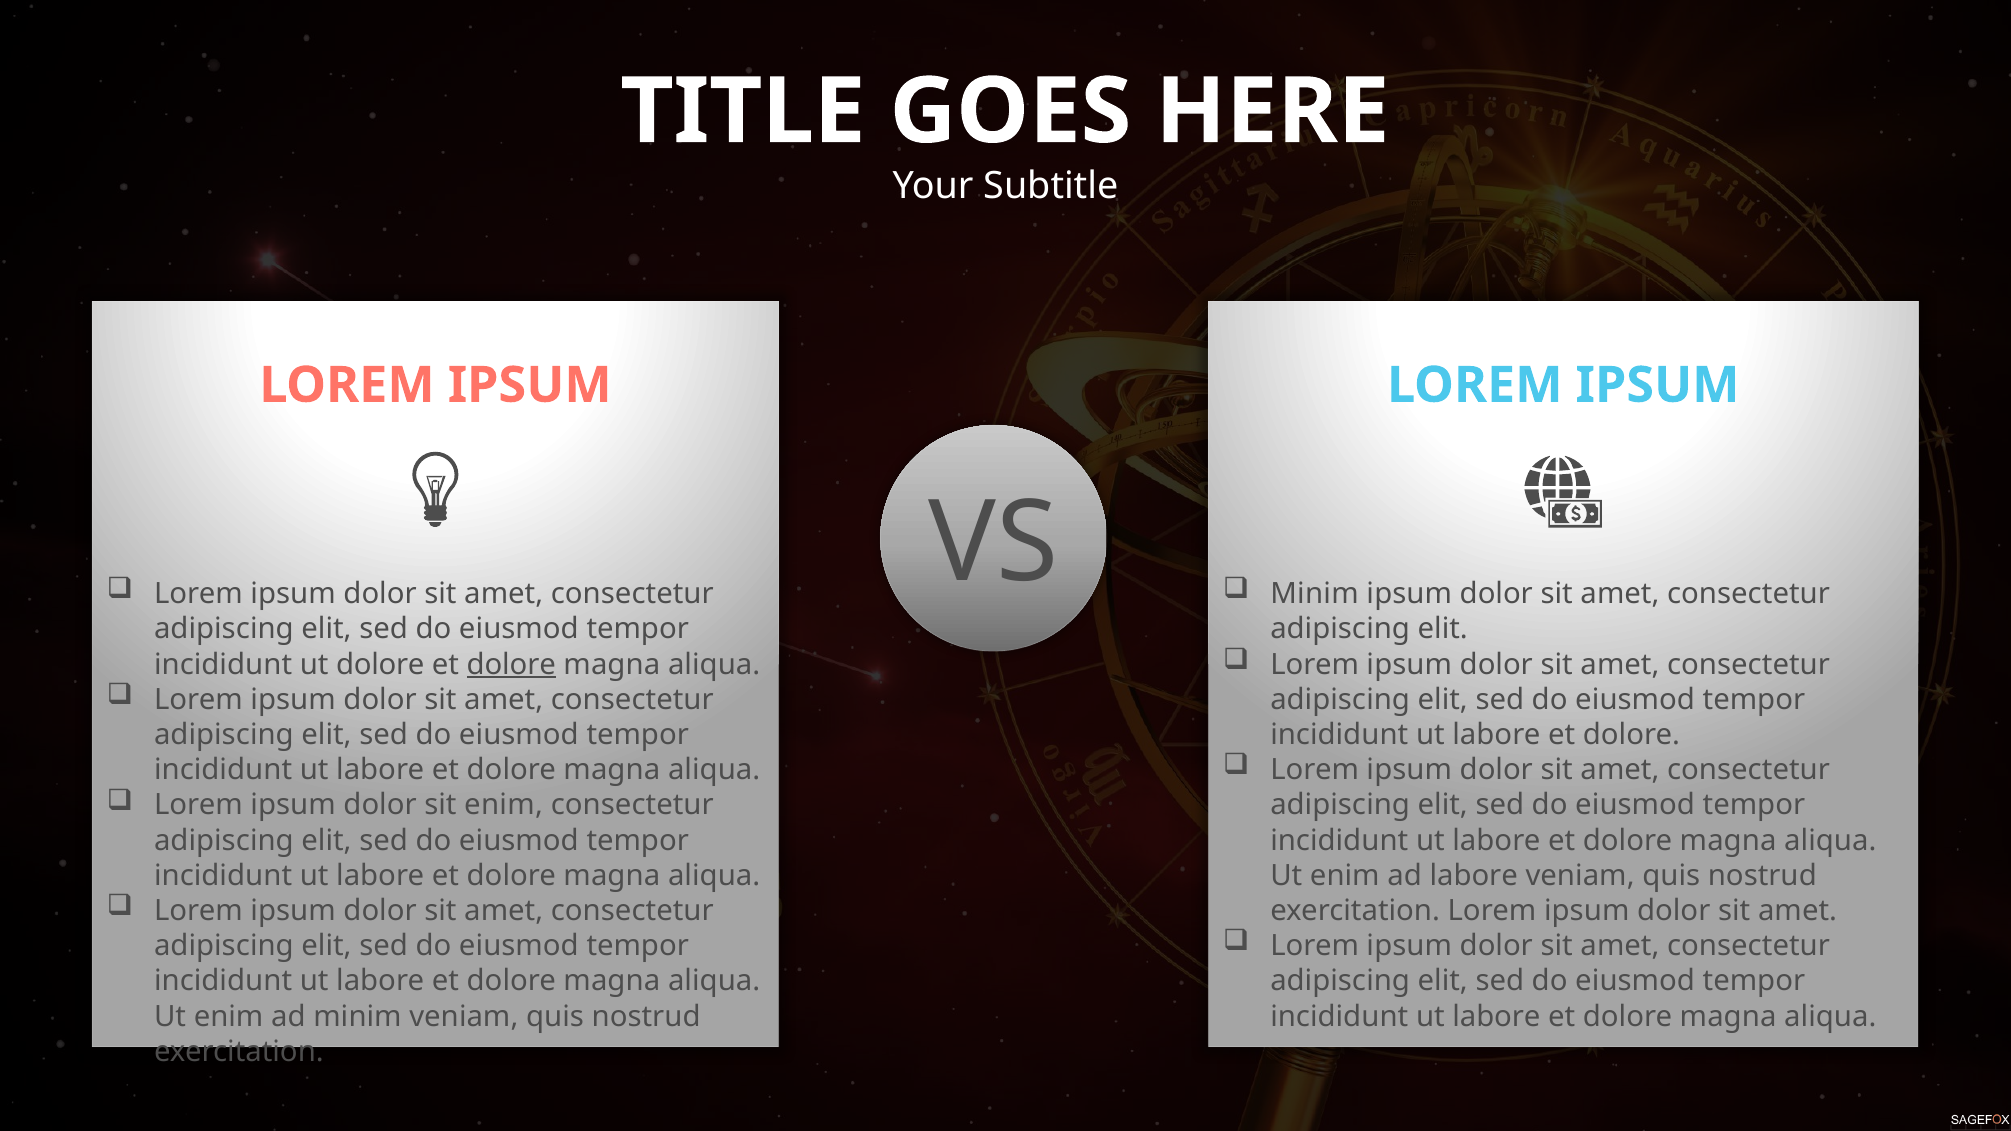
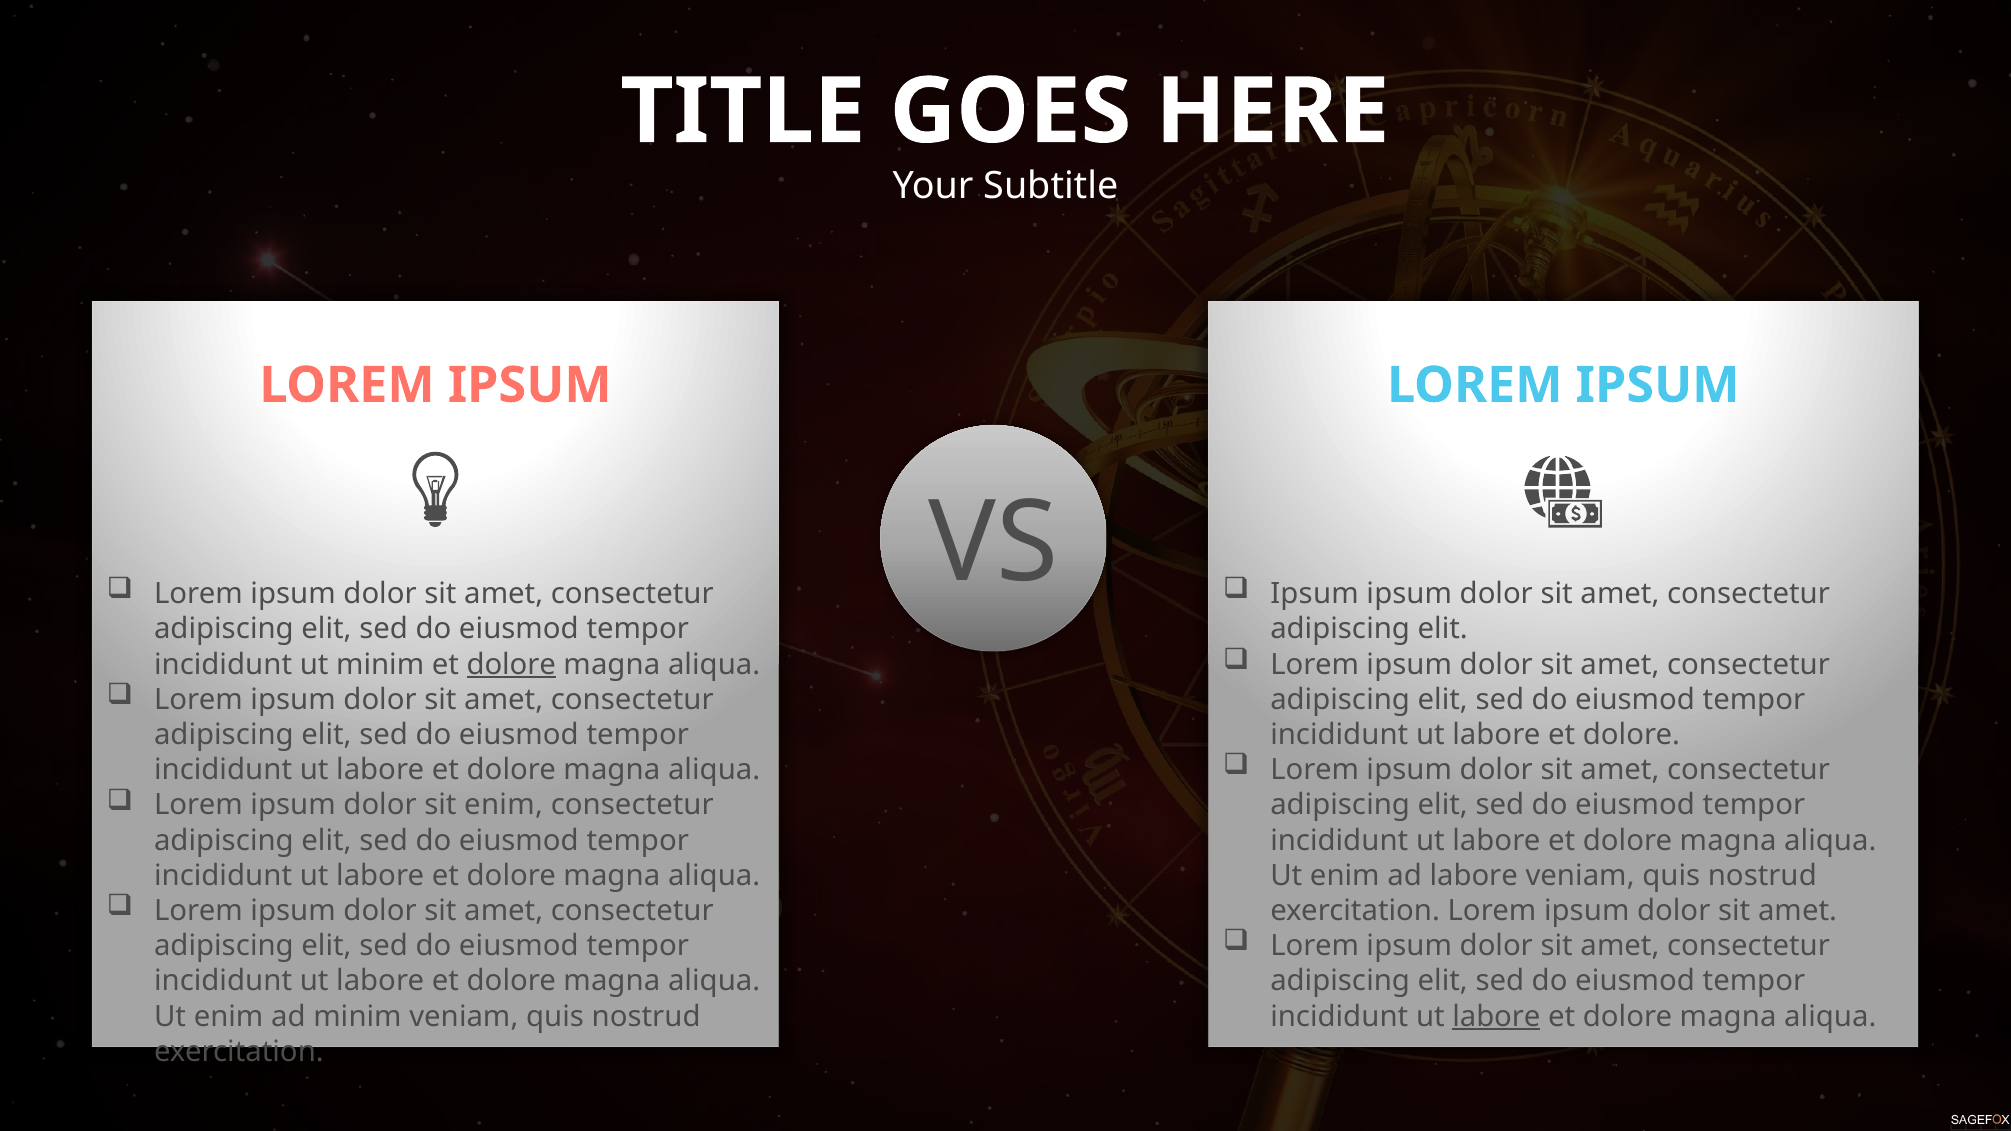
Minim at (1315, 594): Minim -> Ipsum
ut dolore: dolore -> minim
labore at (1496, 1017) underline: none -> present
